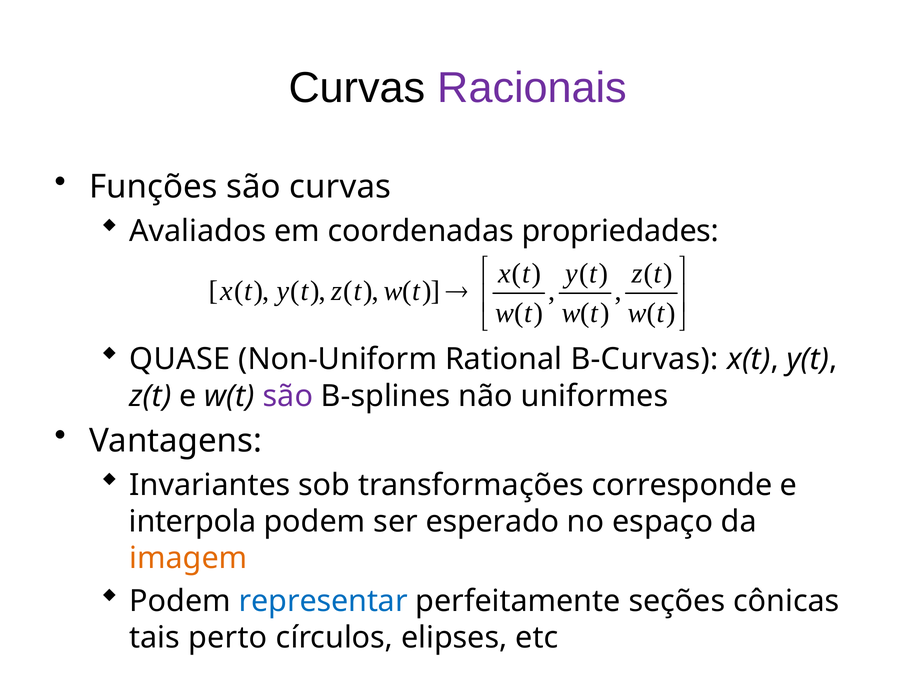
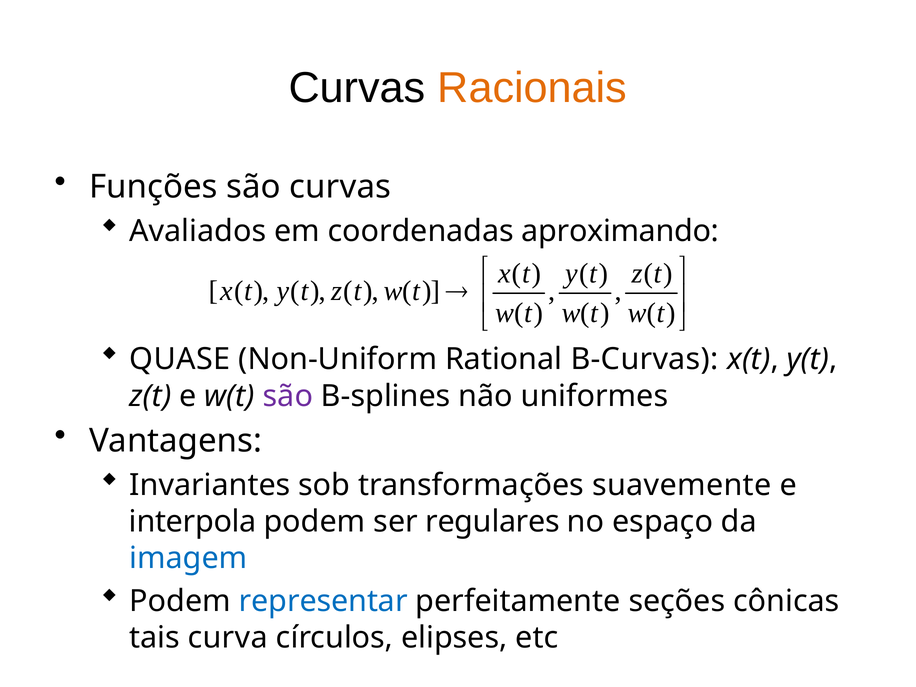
Racionais colour: purple -> orange
propriedades: propriedades -> aproximando
corresponde: corresponde -> suavemente
esperado: esperado -> regulares
imagem colour: orange -> blue
perto: perto -> curva
